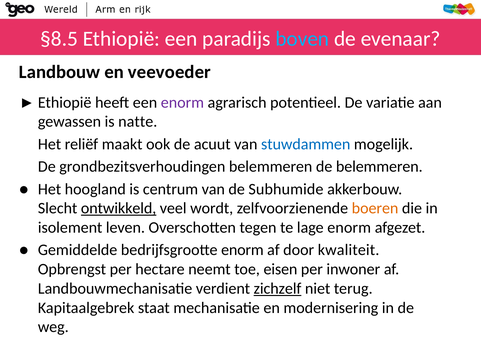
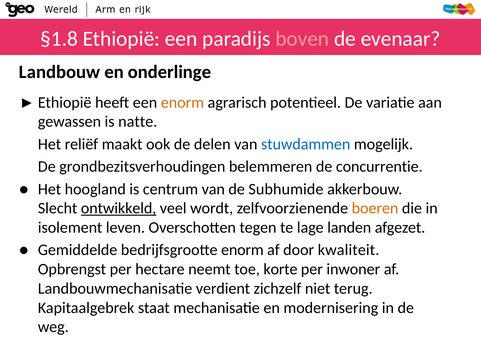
§8.5: §8.5 -> §1.8
boven colour: light blue -> pink
veevoeder: veevoeder -> onderlinge
enorm at (182, 102) colour: purple -> orange
acuut: acuut -> delen
de belemmeren: belemmeren -> concurrentie
lage enorm: enorm -> landen
eisen: eisen -> korte
zichzelf underline: present -> none
